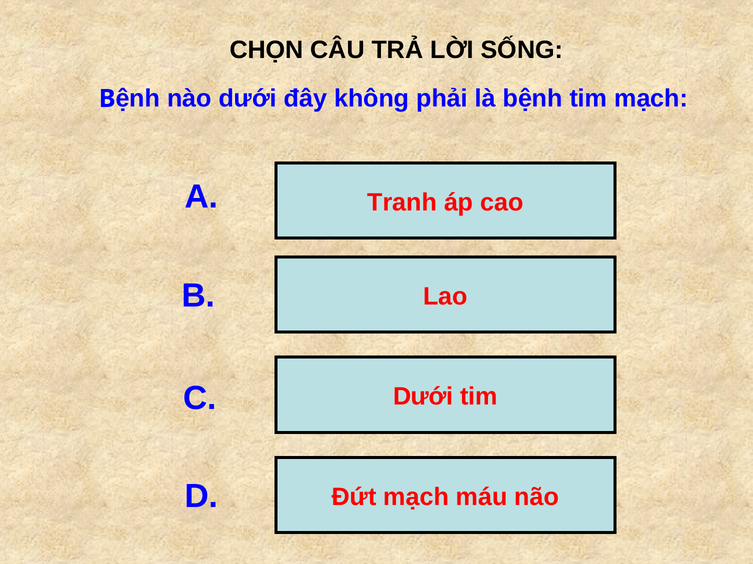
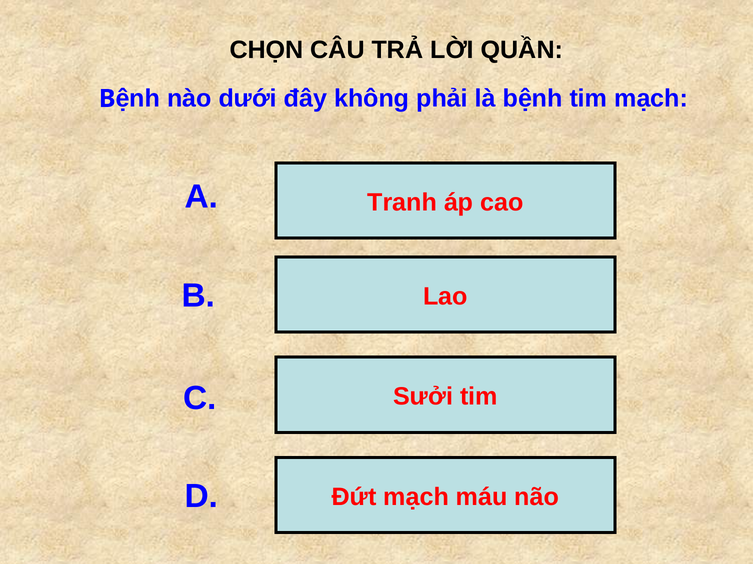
SỐNG: SỐNG -> QUẦN
Dưới at (423, 397): Dưới -> Sưởi
